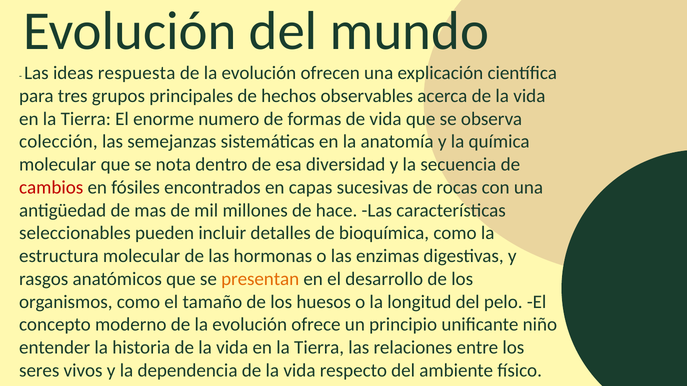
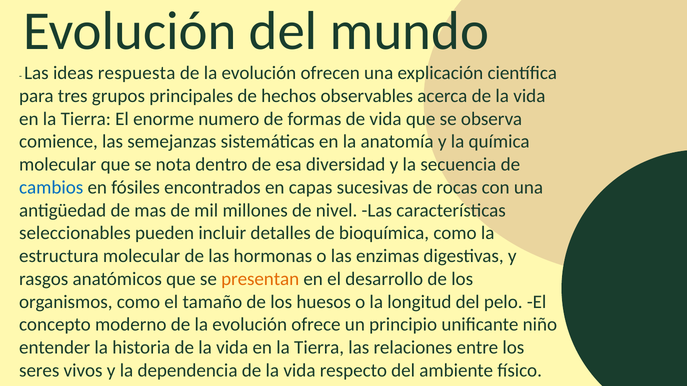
colección: colección -> comience
cambios colour: red -> blue
hace: hace -> nivel
